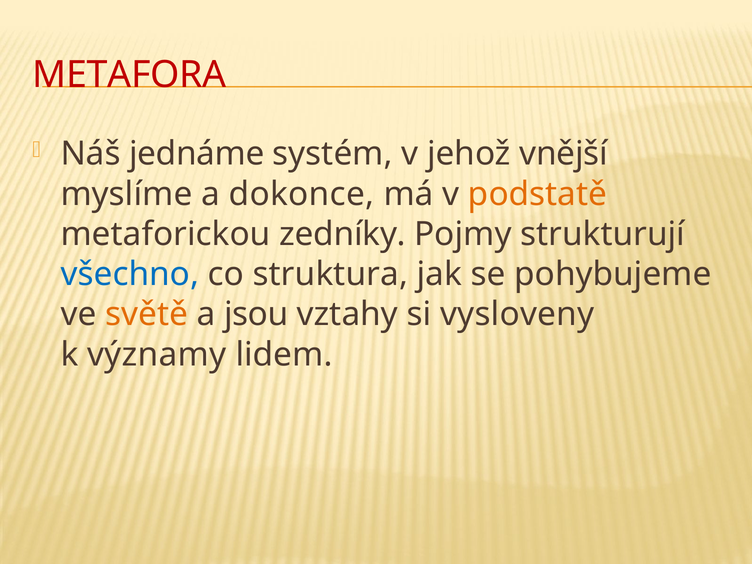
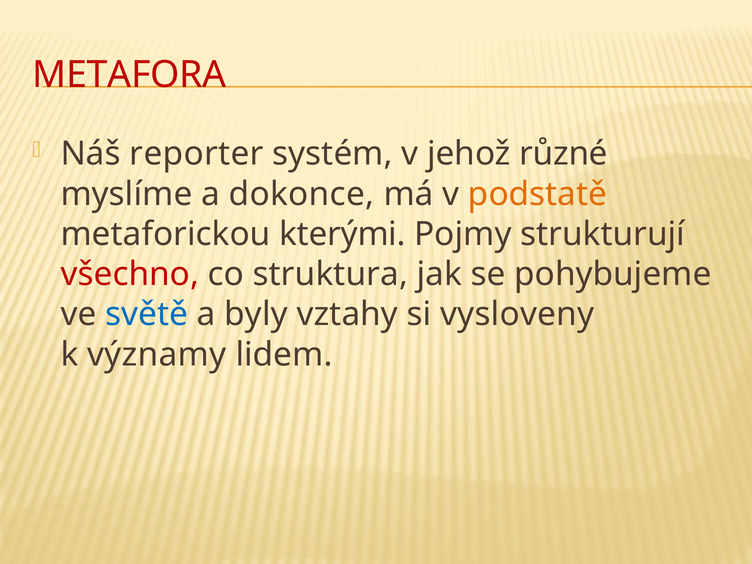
jednáme: jednáme -> reporter
vnější: vnější -> různé
zedníky: zedníky -> kterými
všechno colour: blue -> red
světě colour: orange -> blue
jsou: jsou -> byly
